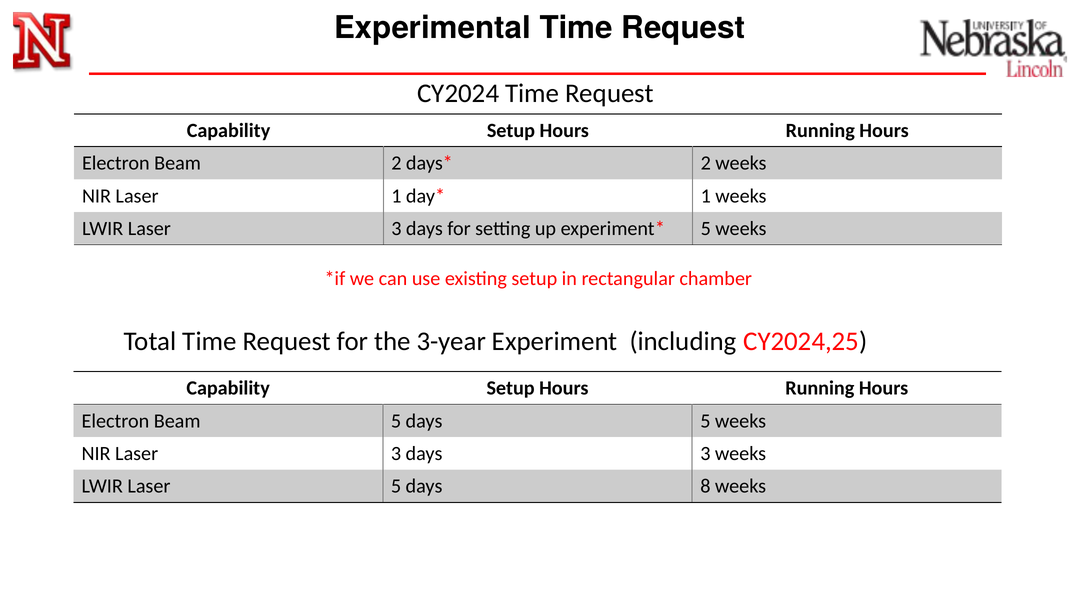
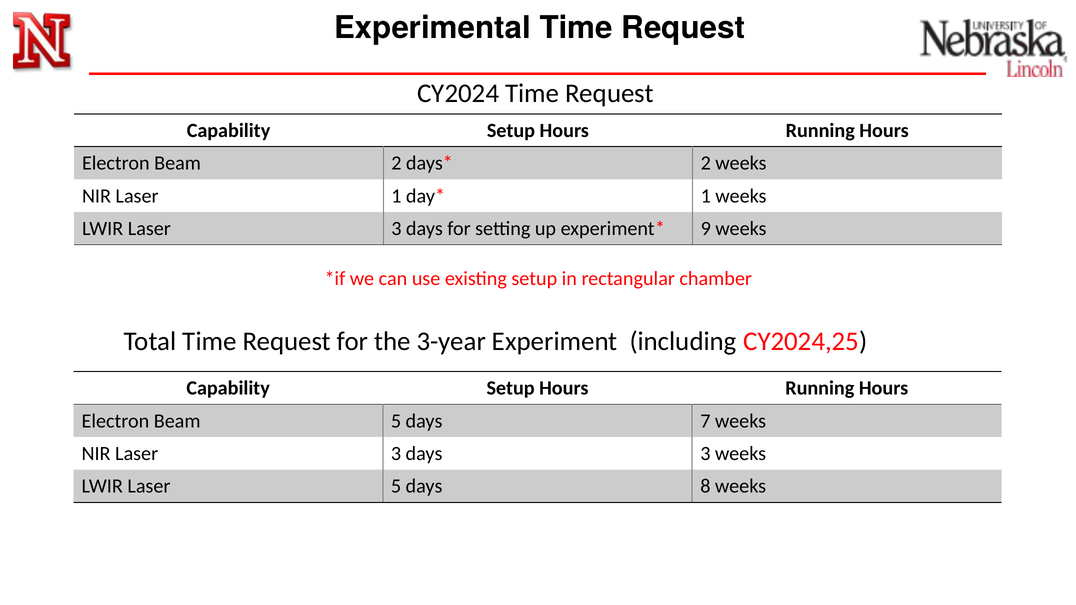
5 at (706, 229): 5 -> 9
days 5: 5 -> 7
